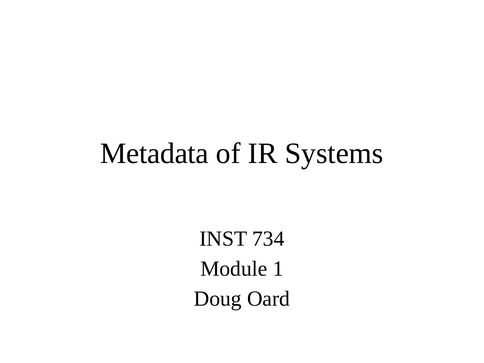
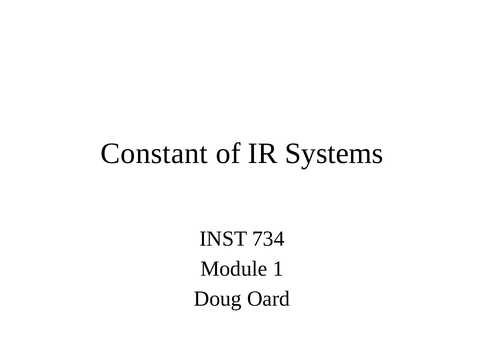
Metadata: Metadata -> Constant
